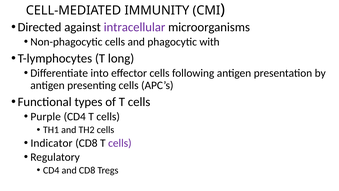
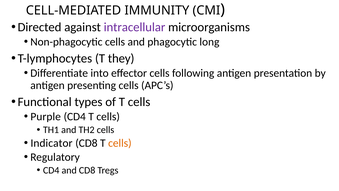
with: with -> long
long: long -> they
cells at (120, 143) colour: purple -> orange
